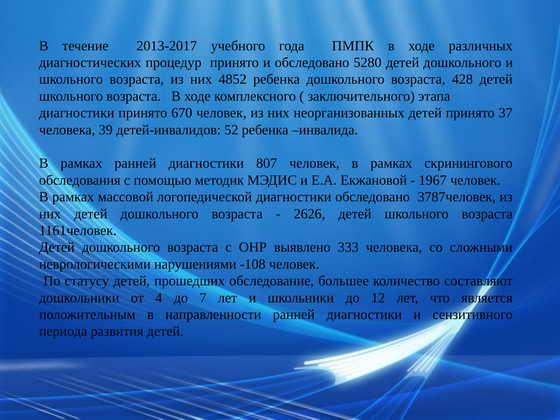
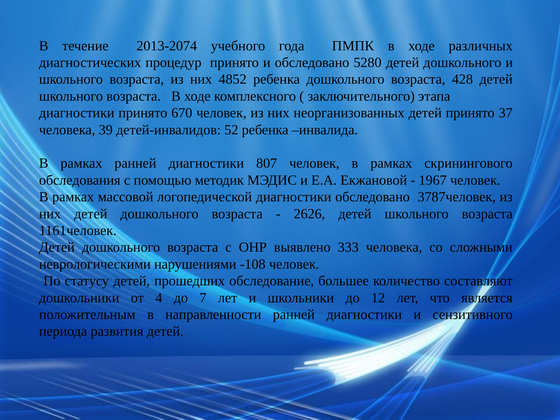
2013-2017: 2013-2017 -> 2013-2074
